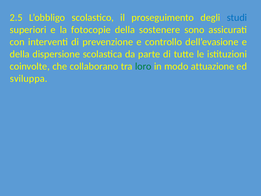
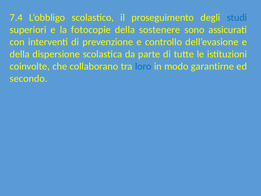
2.5: 2.5 -> 7.4
loro colour: green -> blue
attuazione: attuazione -> garantirne
sviluppa: sviluppa -> secondo
